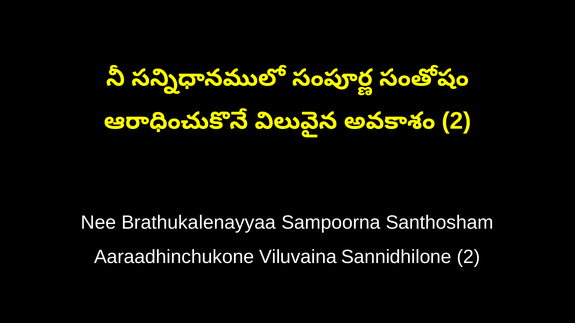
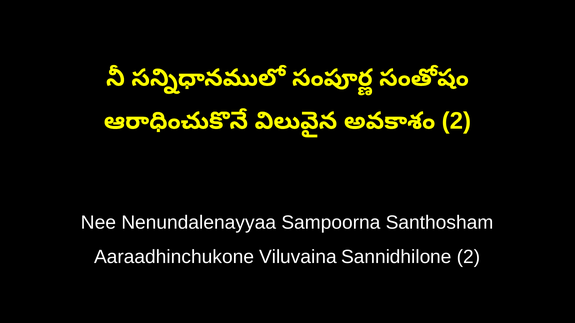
Brathukalenayyaa: Brathukalenayyaa -> Nenundalenayyaa
